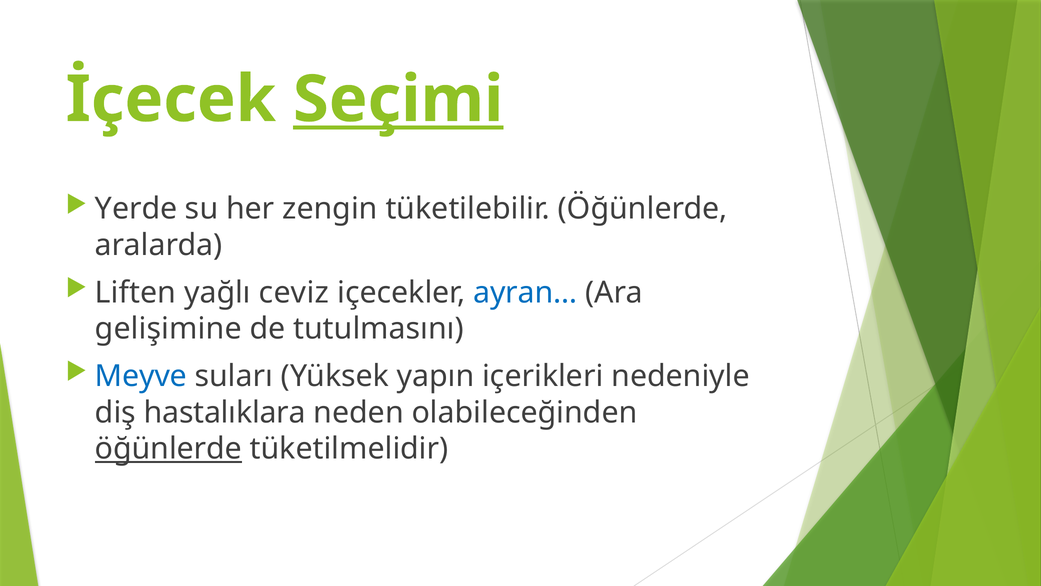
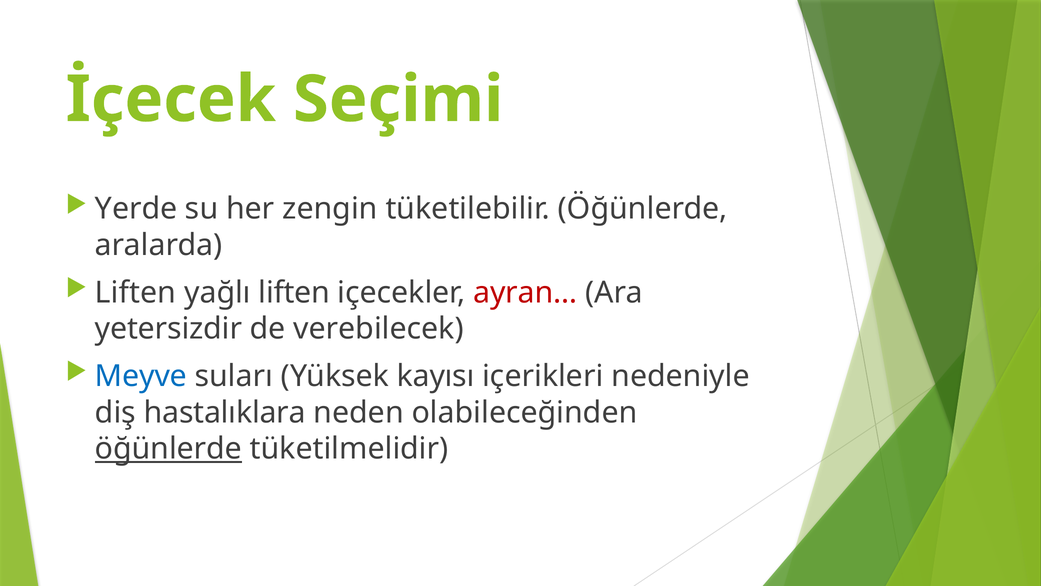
Seçimi underline: present -> none
yağlı ceviz: ceviz -> liften
ayran… colour: blue -> red
gelişimine: gelişimine -> yetersizdir
tutulmasını: tutulmasını -> verebilecek
yapın: yapın -> kayısı
